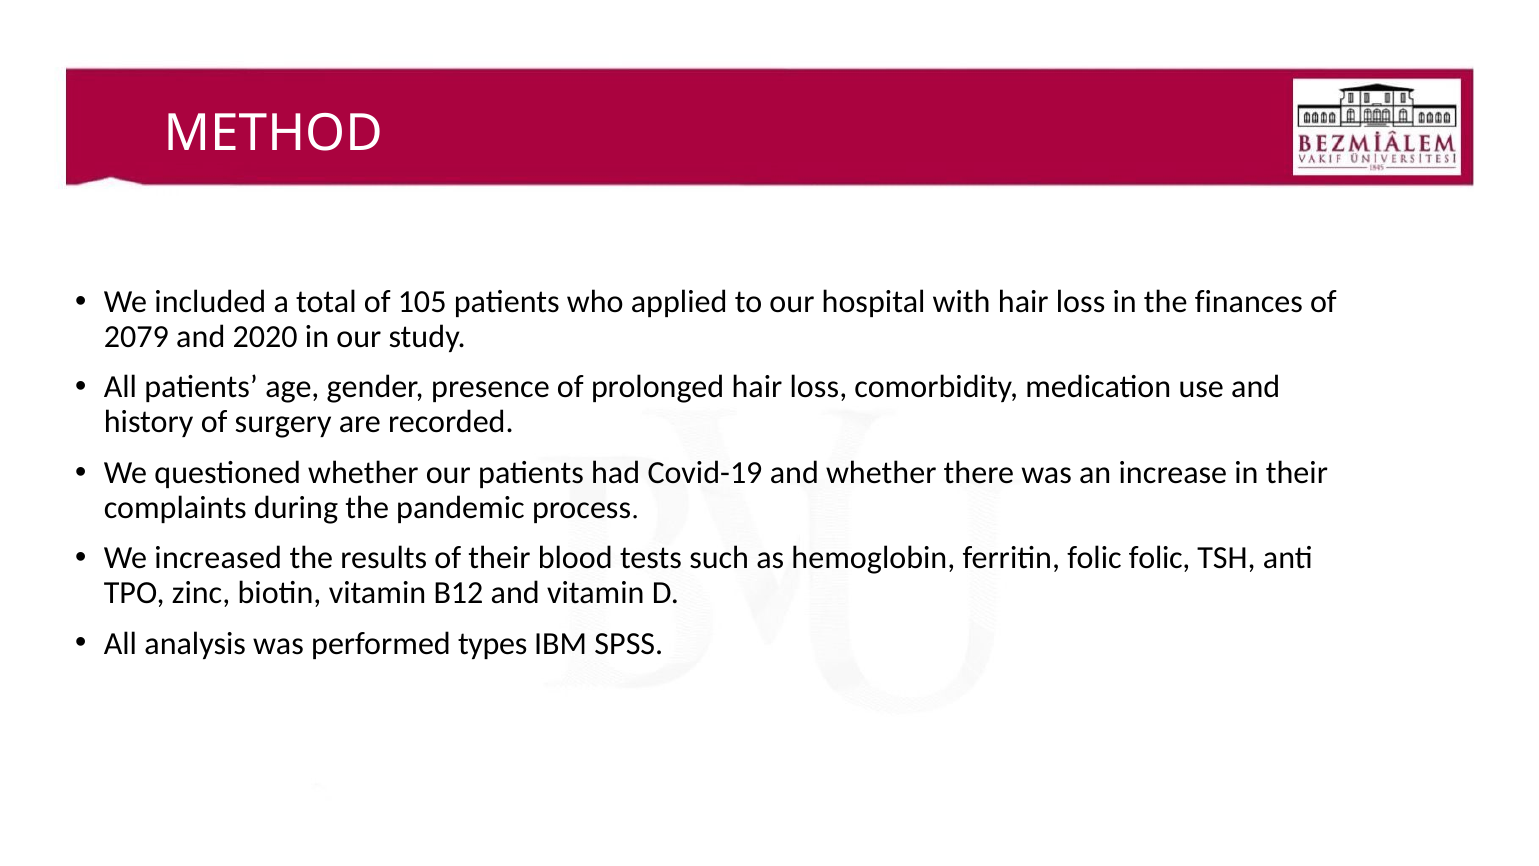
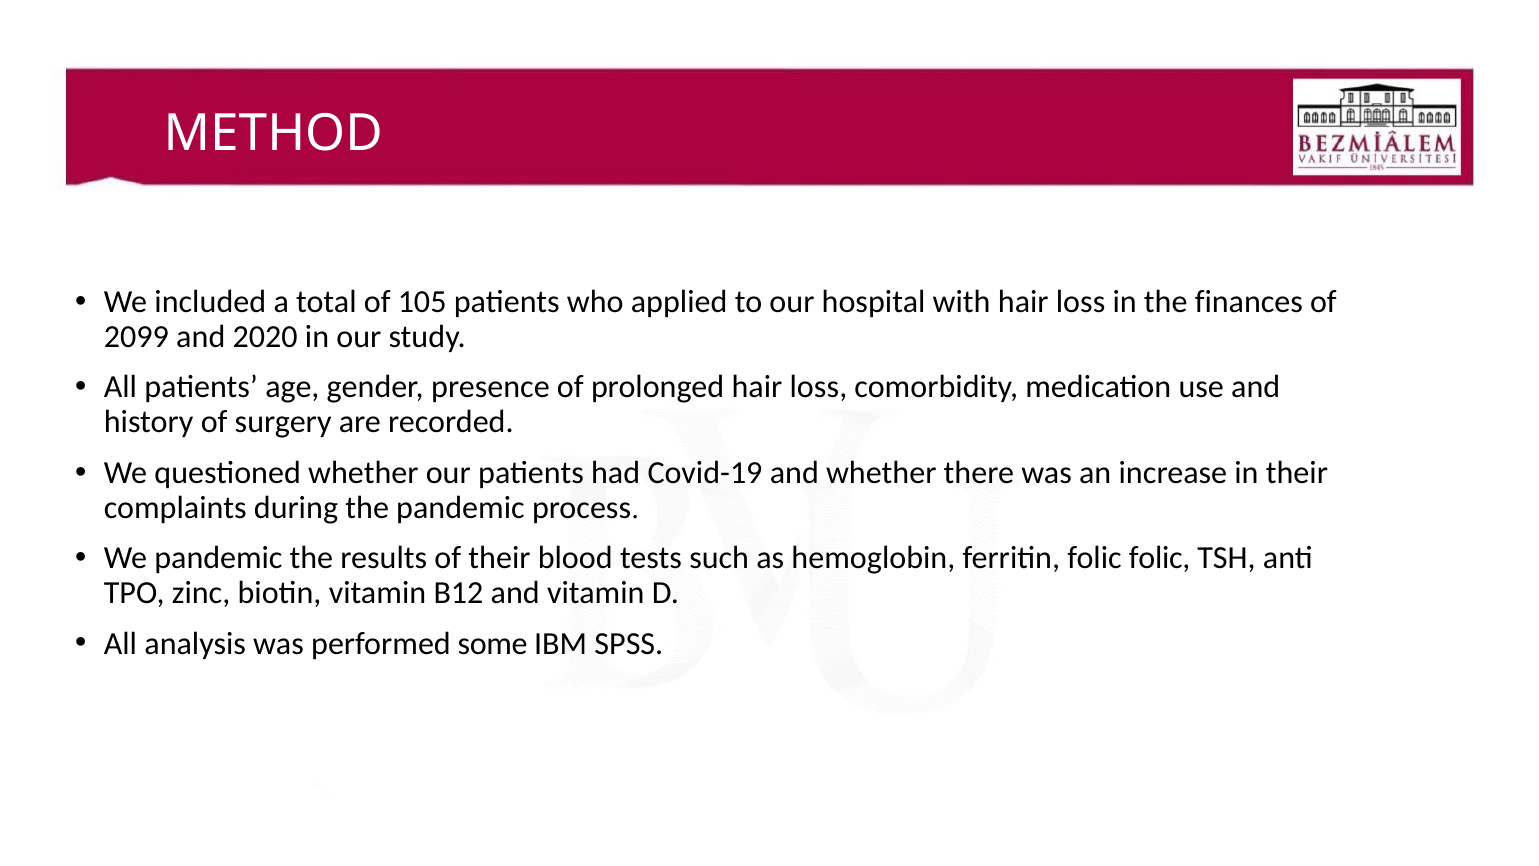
2079: 2079 -> 2099
We increased: increased -> pandemic
types: types -> some
